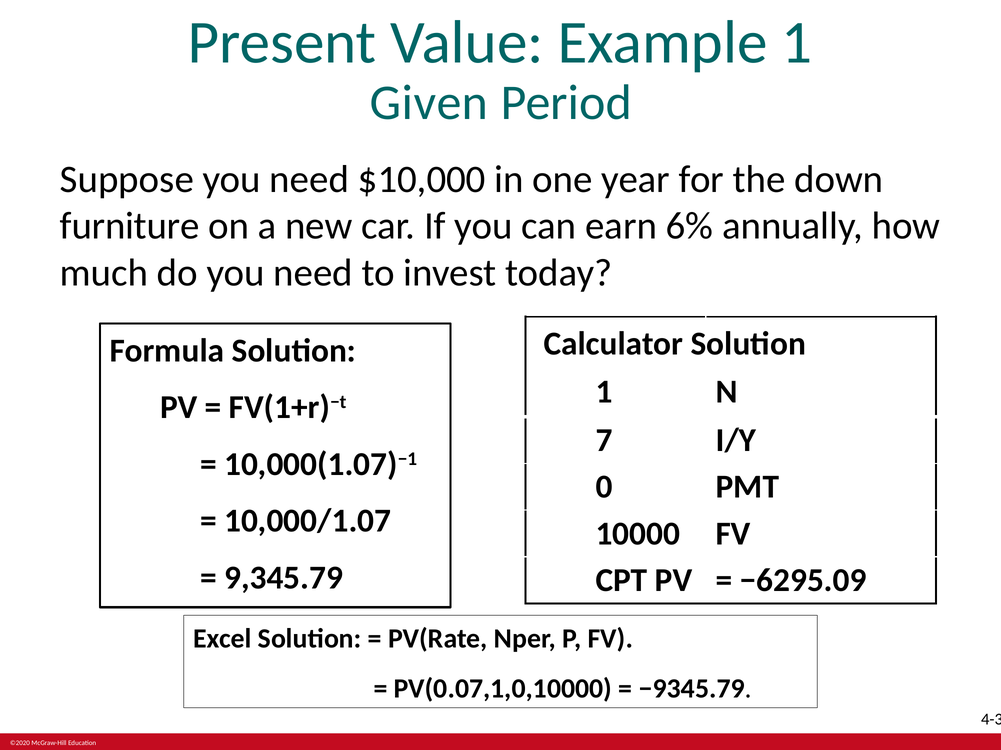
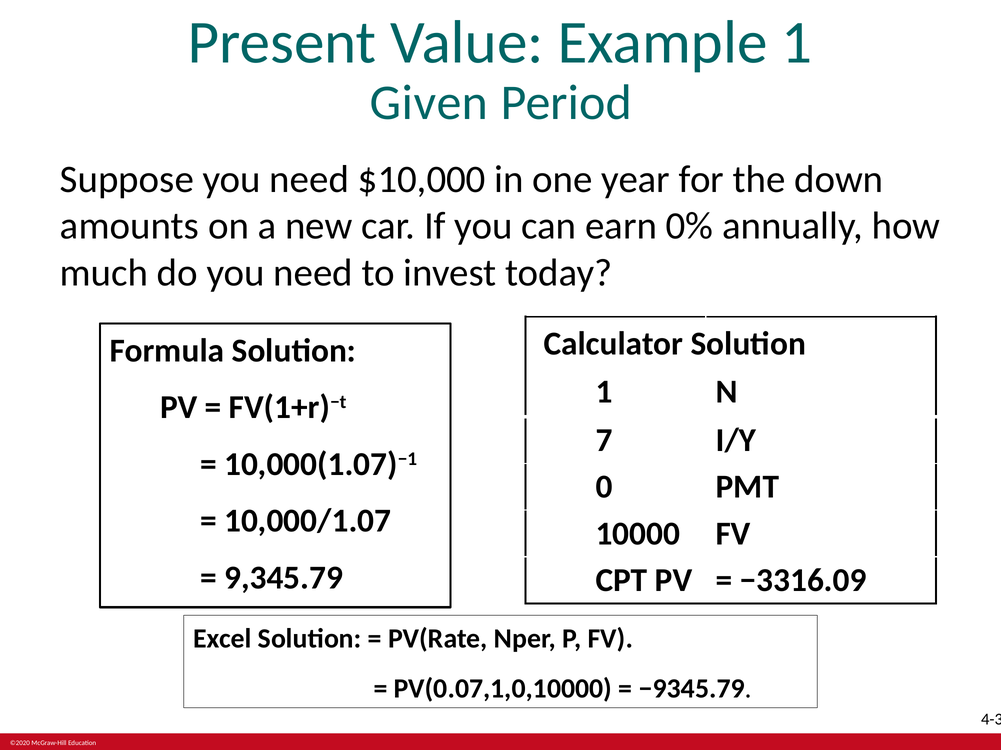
furniture: furniture -> amounts
6%: 6% -> 0%
−6295.09: −6295.09 -> −3316.09
